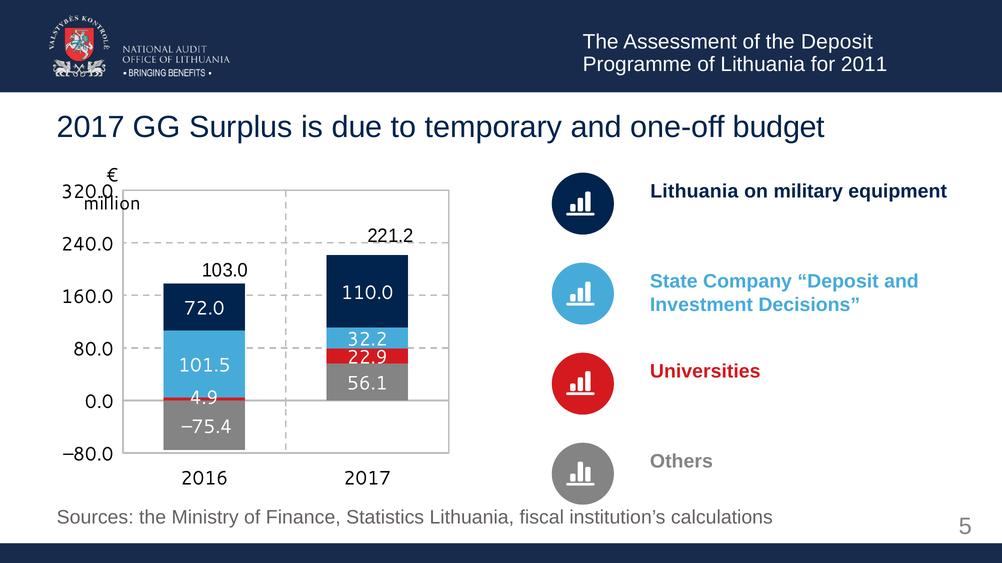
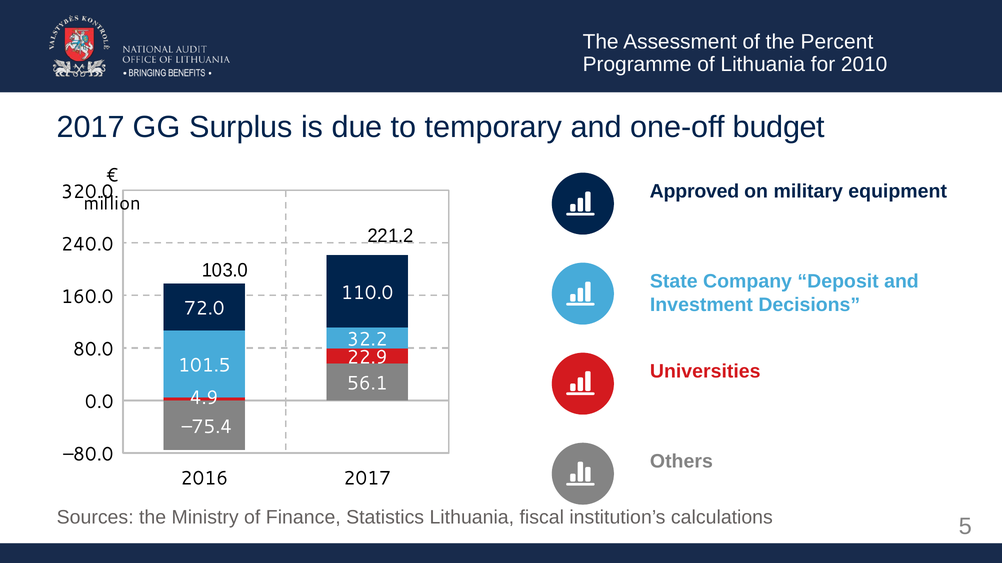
the Deposit: Deposit -> Percent
2011: 2011 -> 2010
Lithuania at (694, 192): Lithuania -> Approved
